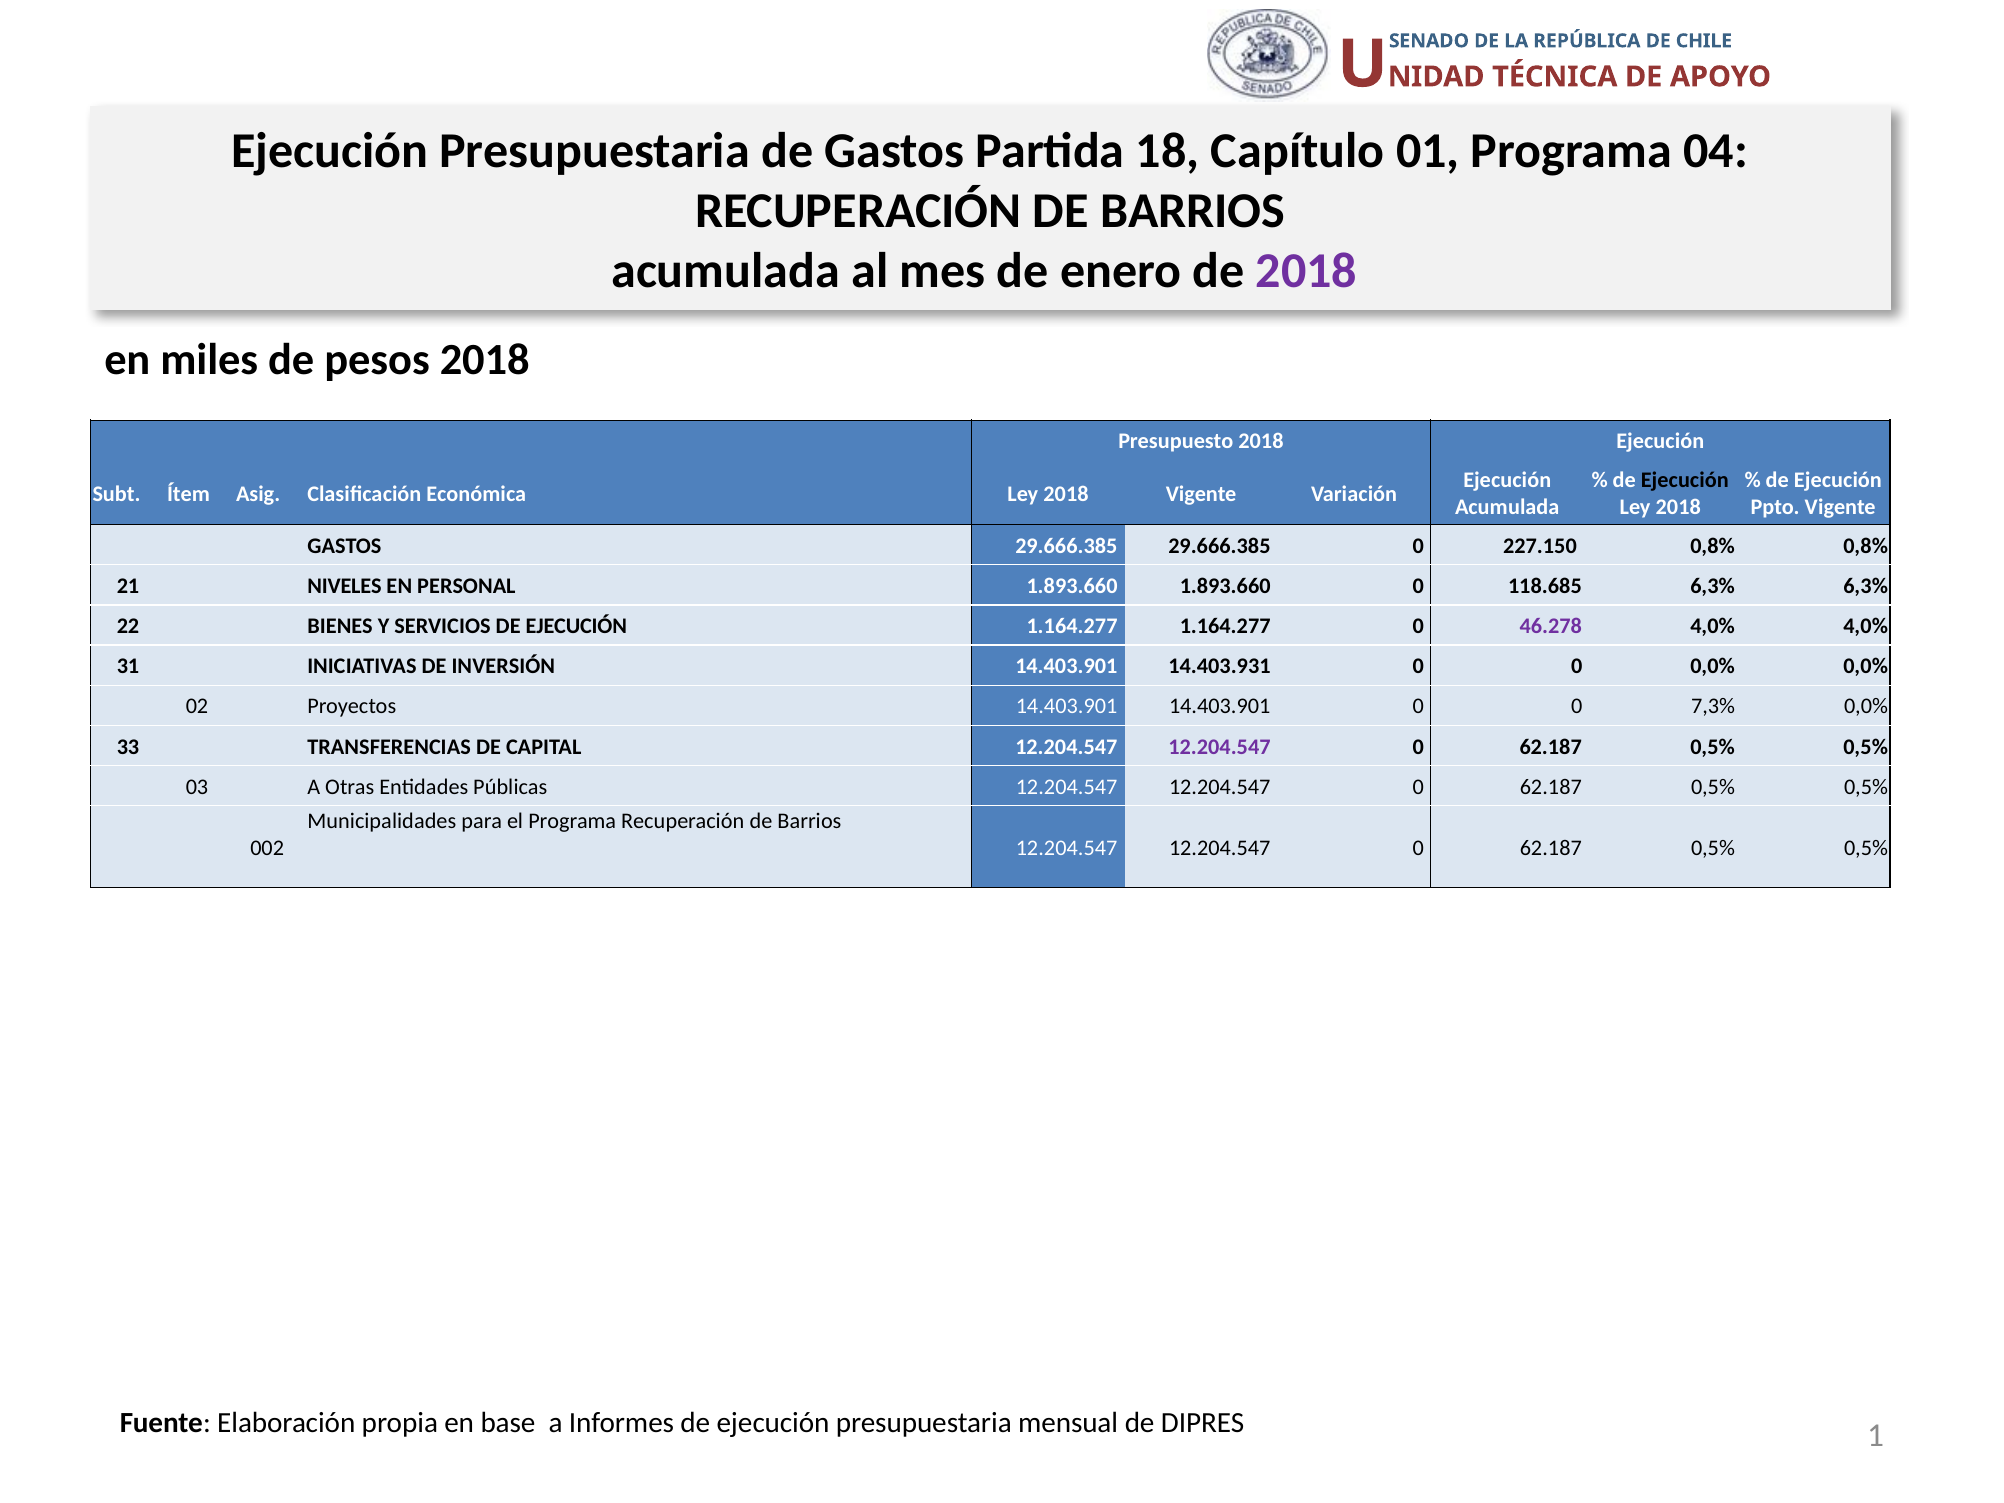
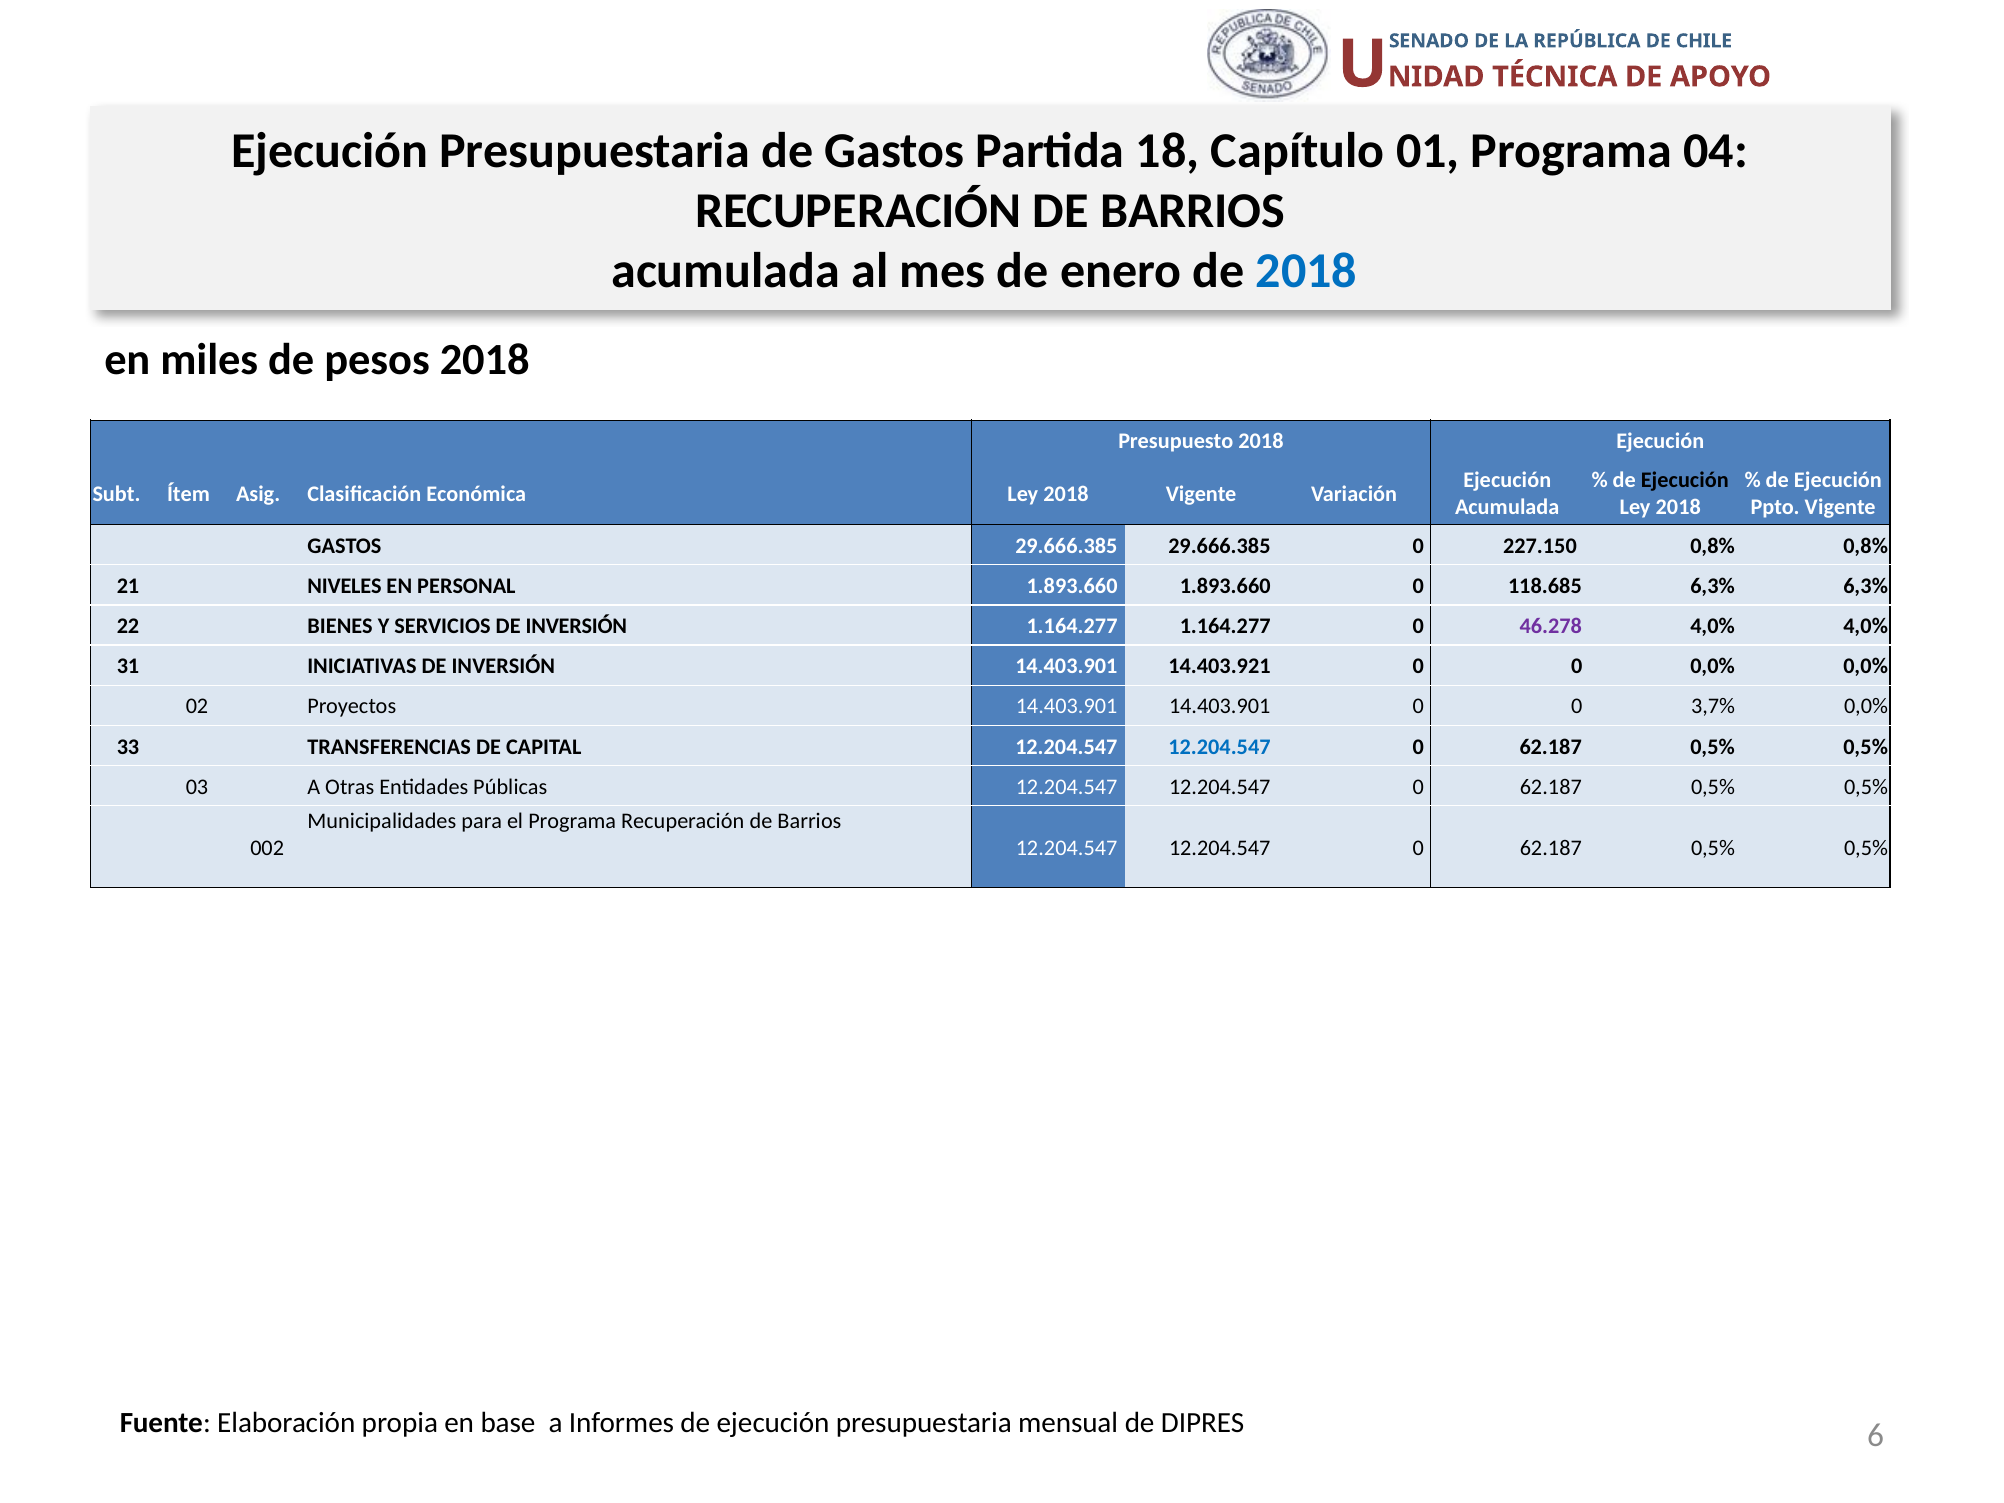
2018 at (1307, 271) colour: purple -> blue
SERVICIOS DE EJECUCIÓN: EJECUCIÓN -> INVERSIÓN
14.403.931: 14.403.931 -> 14.403.921
7,3%: 7,3% -> 3,7%
12.204.547 at (1219, 747) colour: purple -> blue
1: 1 -> 6
